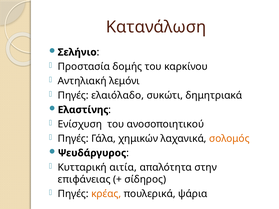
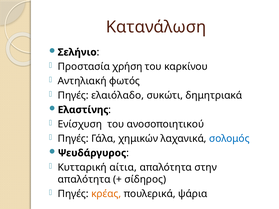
δομής: δομής -> χρήση
λεμόνι: λεμόνι -> φωτός
σολομός colour: orange -> blue
αιτία: αιτία -> αίτια
επιφάνειας at (84, 180): επιφάνειας -> απαλότητα
